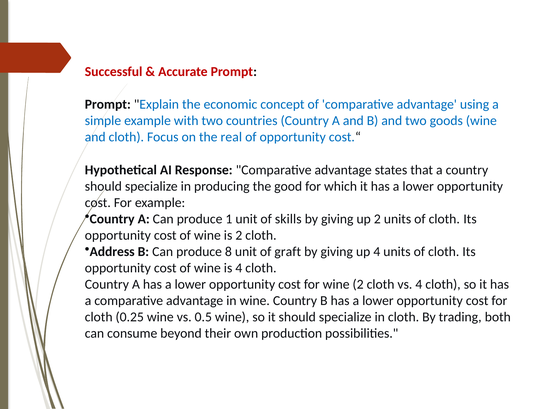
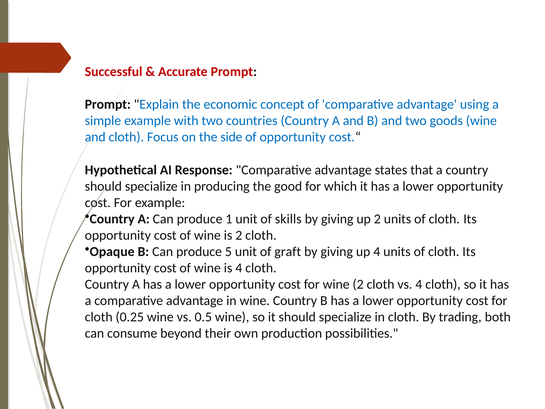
real: real -> side
Address: Address -> Opaque
8: 8 -> 5
